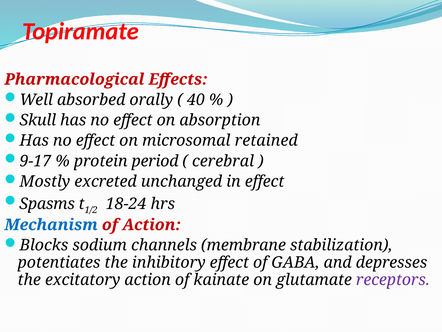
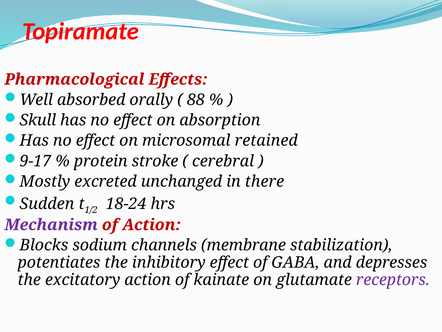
40: 40 -> 88
period: period -> stroke
in effect: effect -> there
Spasms: Spasms -> Sudden
Mechanism colour: blue -> purple
